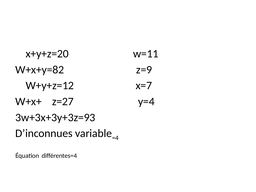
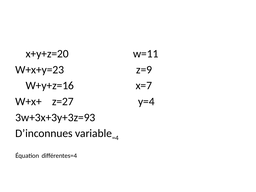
W+x+y=82: W+x+y=82 -> W+x+y=23
W+y+z=12: W+y+z=12 -> W+y+z=16
